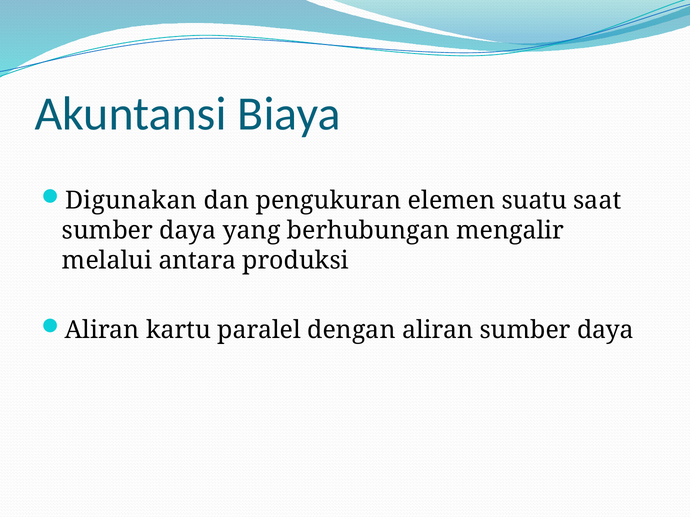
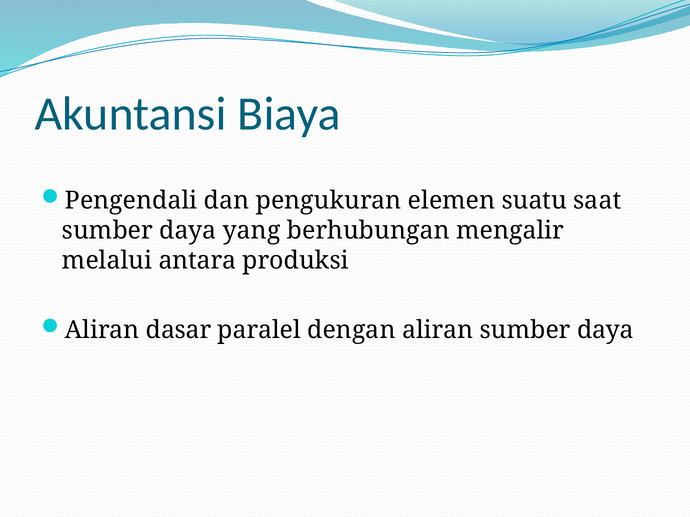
Digunakan: Digunakan -> Pengendali
kartu: kartu -> dasar
